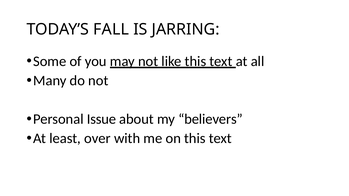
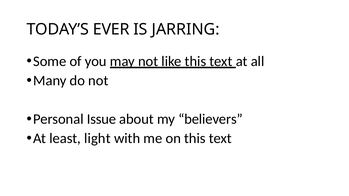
FALL: FALL -> EVER
over: over -> light
